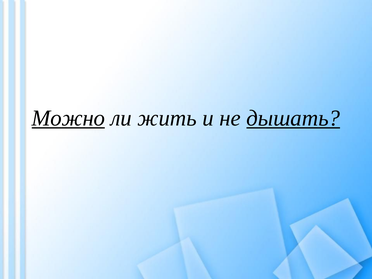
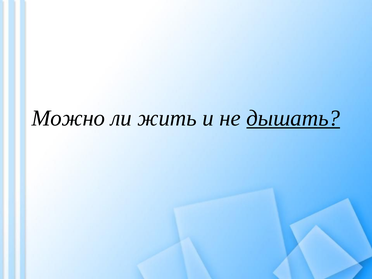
Можно underline: present -> none
